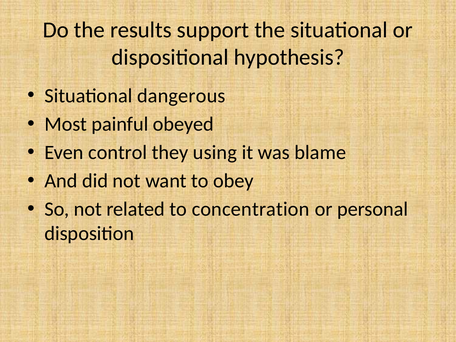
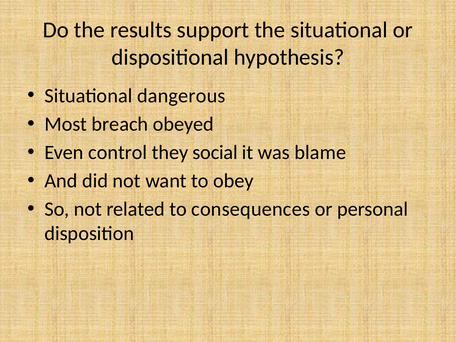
painful: painful -> breach
using: using -> social
concentration: concentration -> consequences
